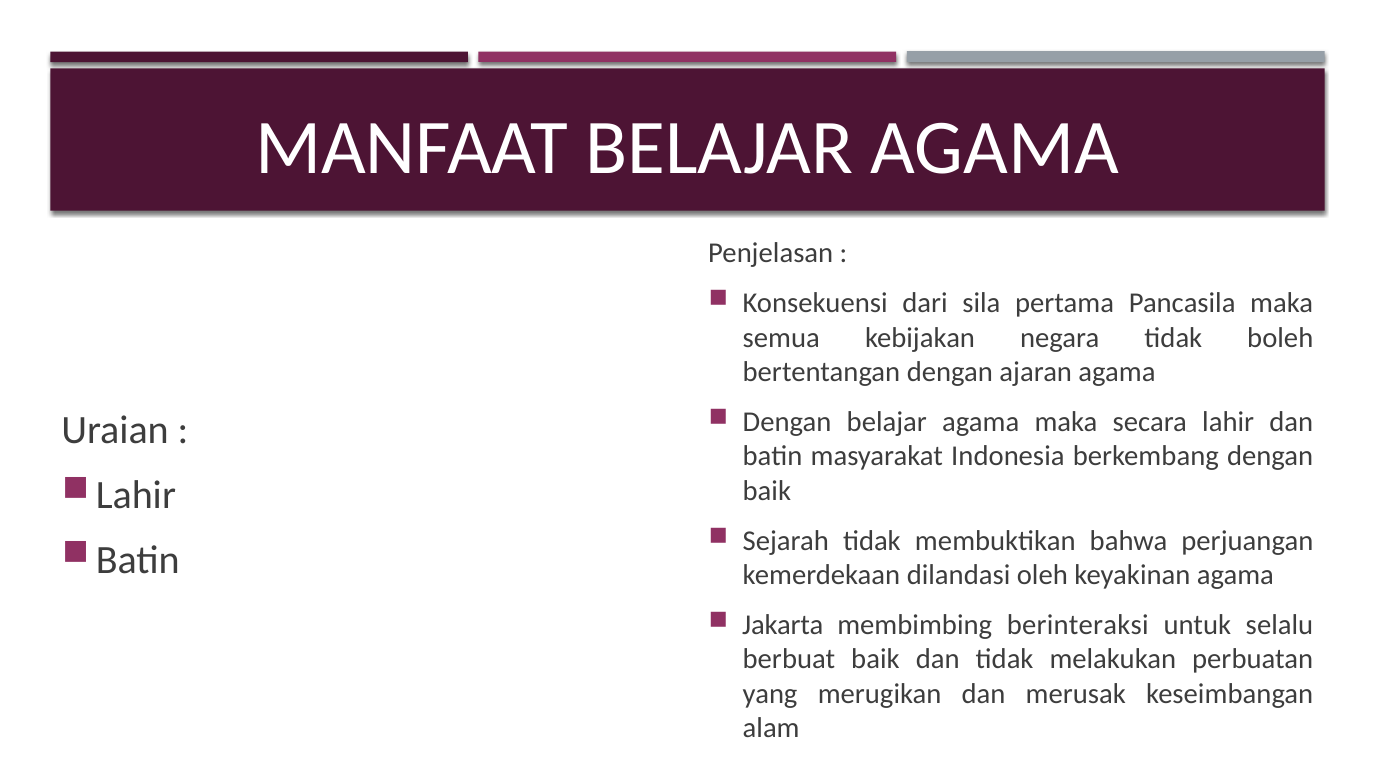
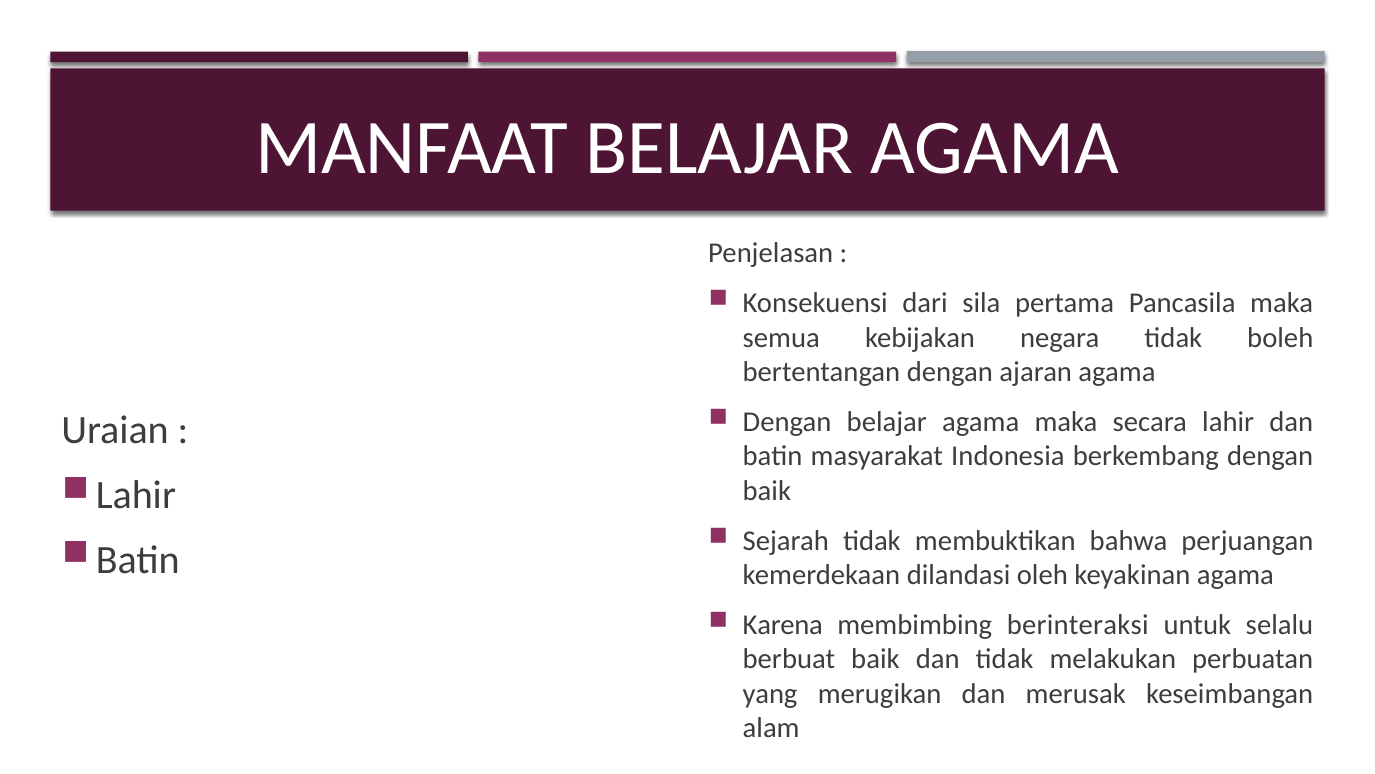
Jakarta: Jakarta -> Karena
